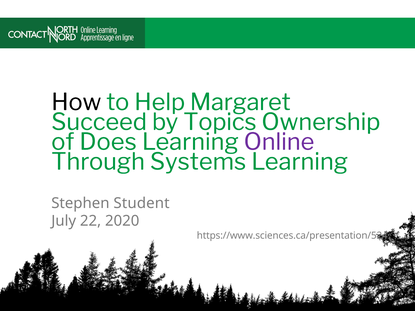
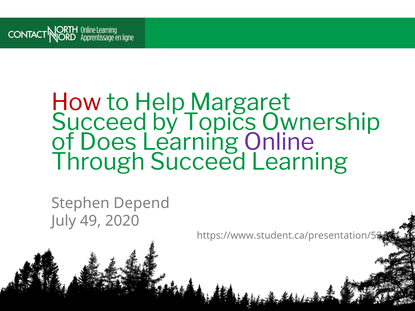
How colour: black -> red
Through Systems: Systems -> Succeed
Student: Student -> Depend
22: 22 -> 49
https://www.sciences.ca/presentation/524: https://www.sciences.ca/presentation/524 -> https://www.student.ca/presentation/524
